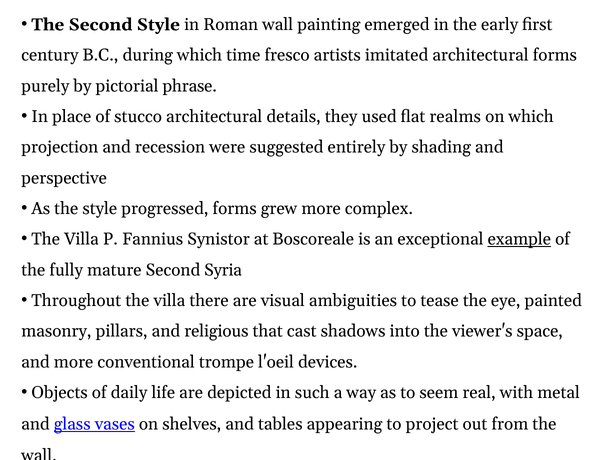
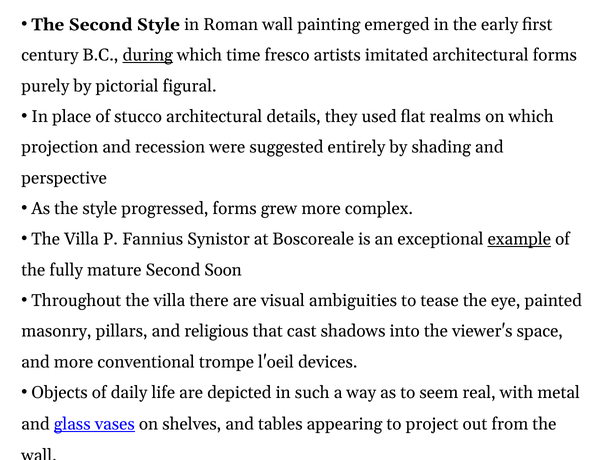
during underline: none -> present
phrase: phrase -> figural
Syria: Syria -> Soon
